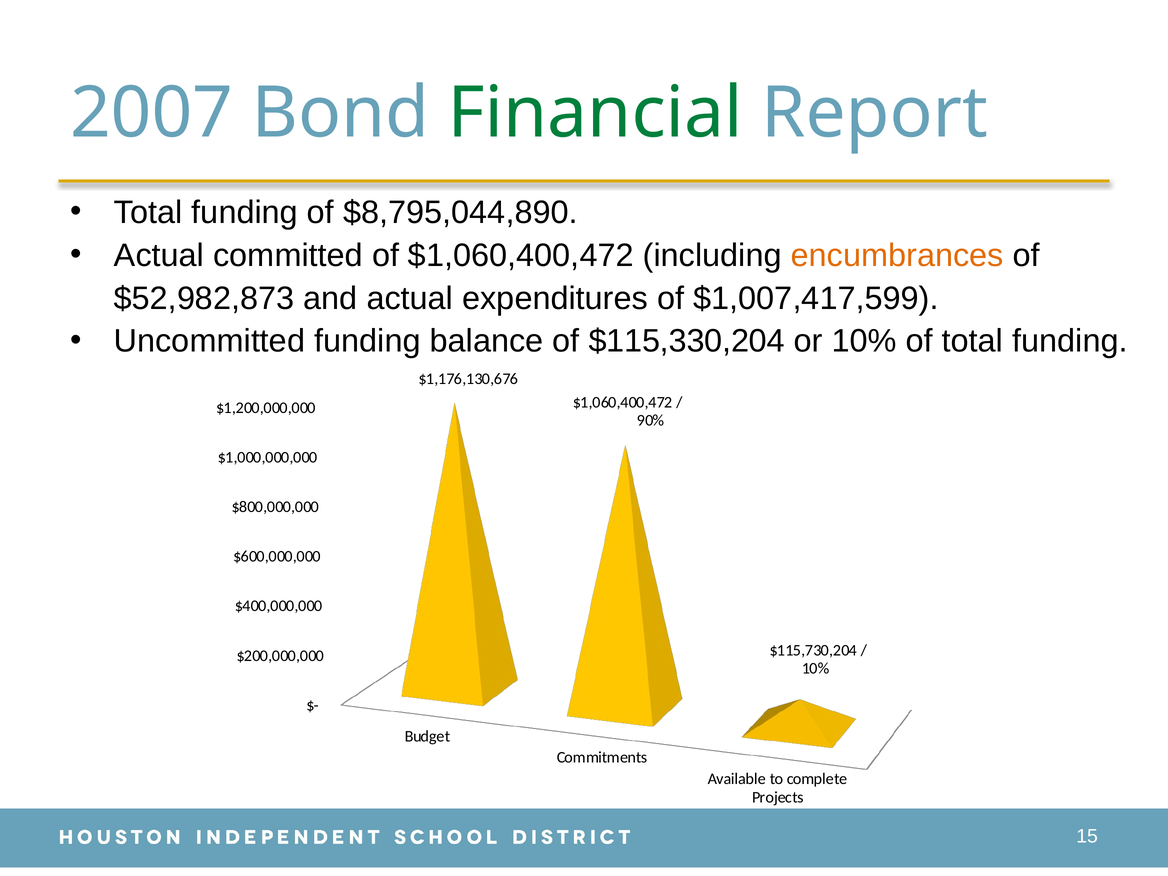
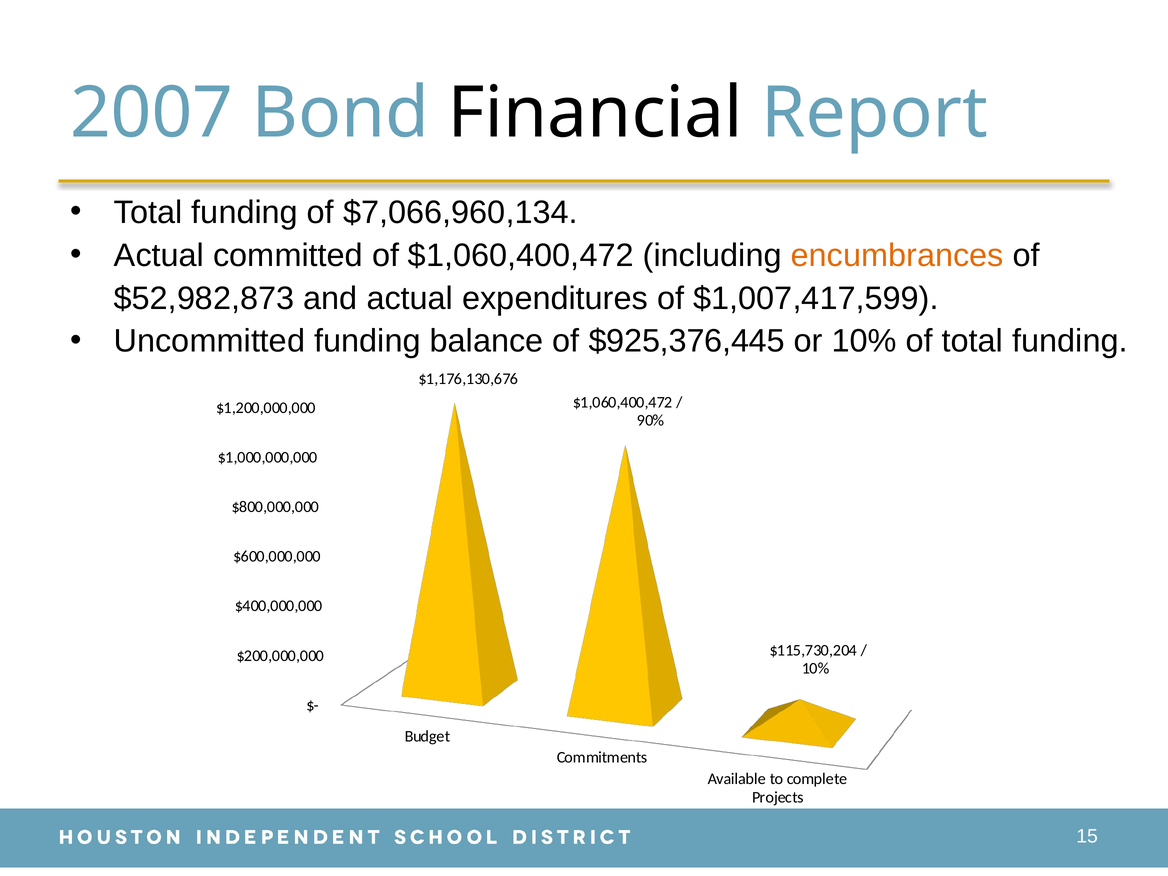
Financial colour: green -> black
$8,795,044,890: $8,795,044,890 -> $7,066,960,134
$115,330,204: $115,330,204 -> $925,376,445
